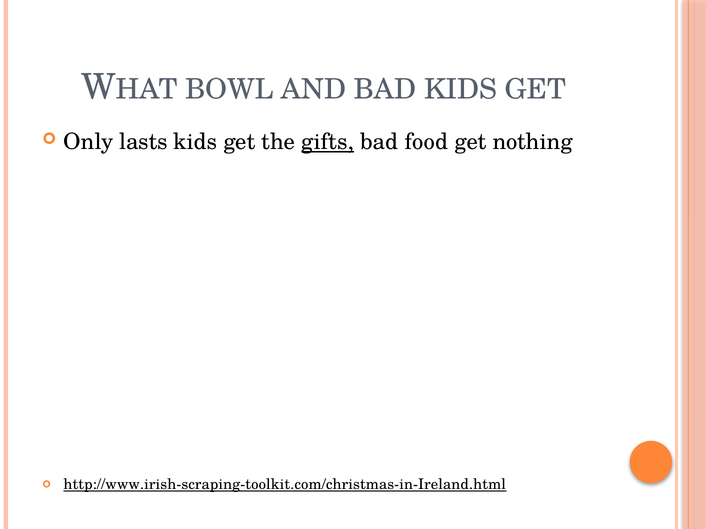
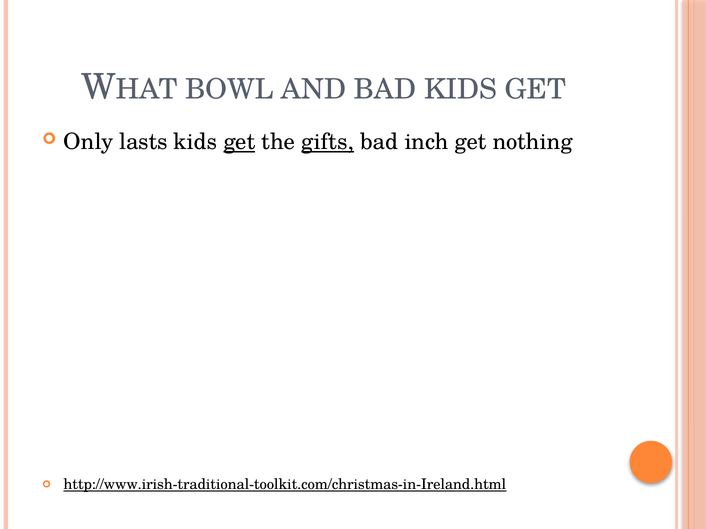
get at (239, 142) underline: none -> present
food: food -> inch
http://www.irish-scraping-toolkit.com/christmas-in-Ireland.html: http://www.irish-scraping-toolkit.com/christmas-in-Ireland.html -> http://www.irish-traditional-toolkit.com/christmas-in-Ireland.html
